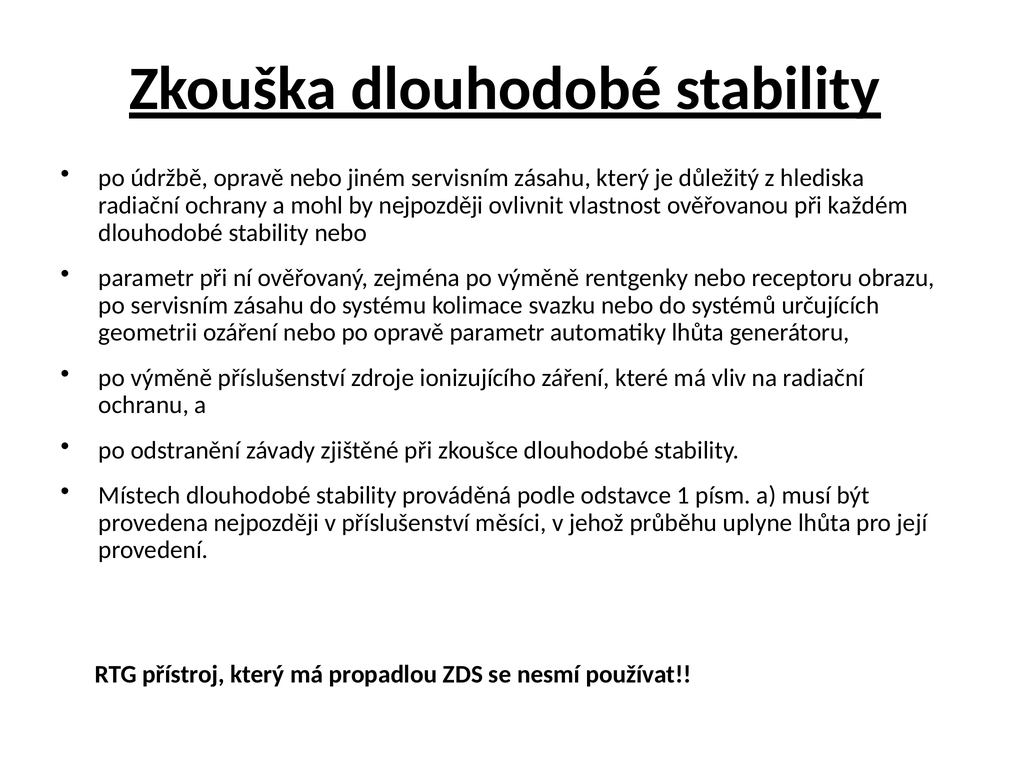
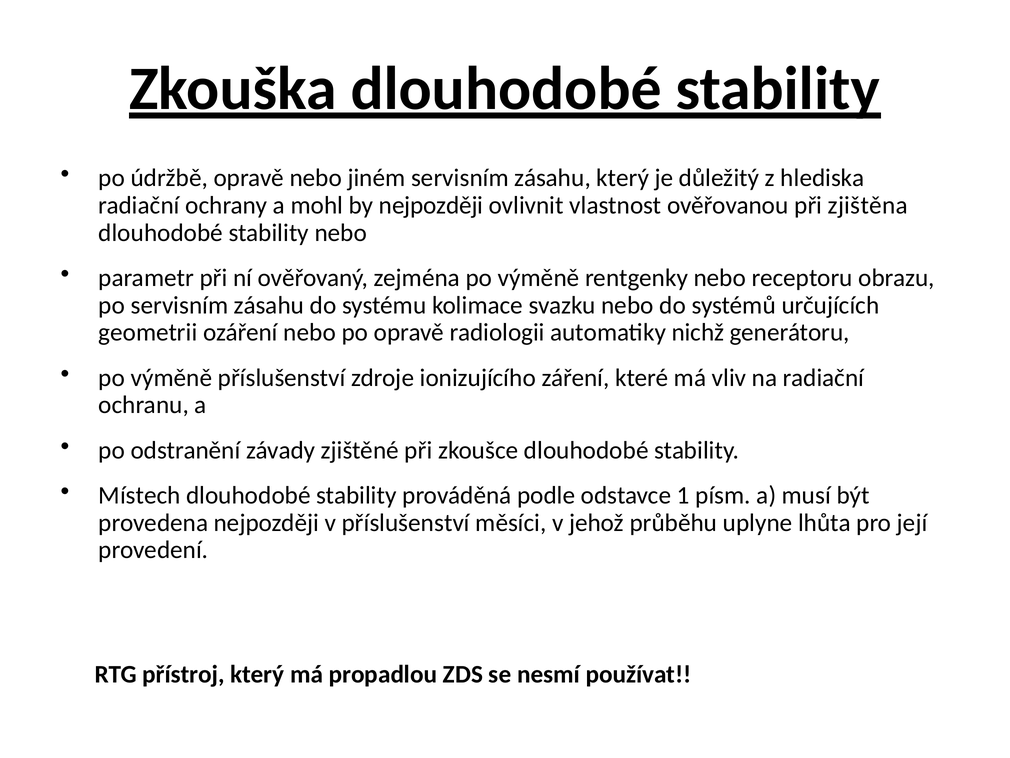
každém: každém -> zjištěna
opravě parametr: parametr -> radiologii
automatiky lhůta: lhůta -> nichž
